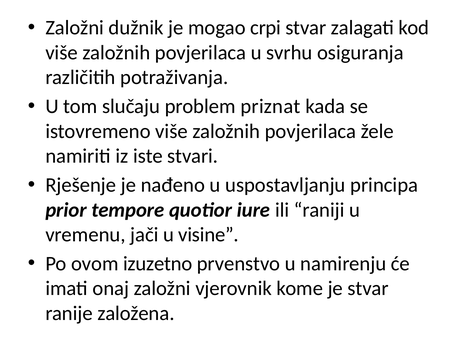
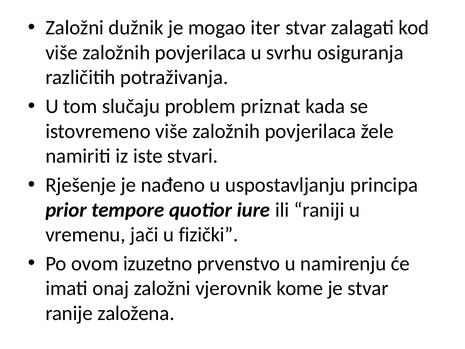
crpi: crpi -> iter
visine: visine -> fizički
